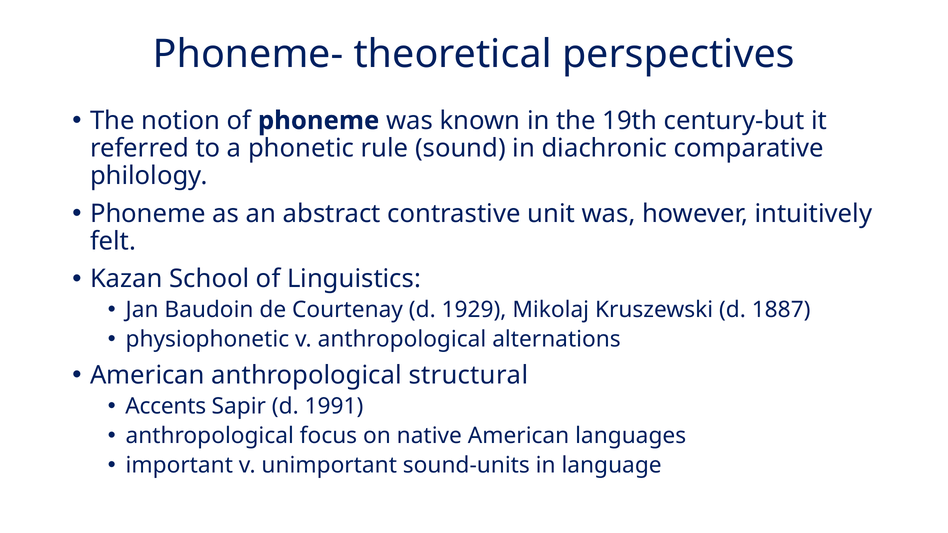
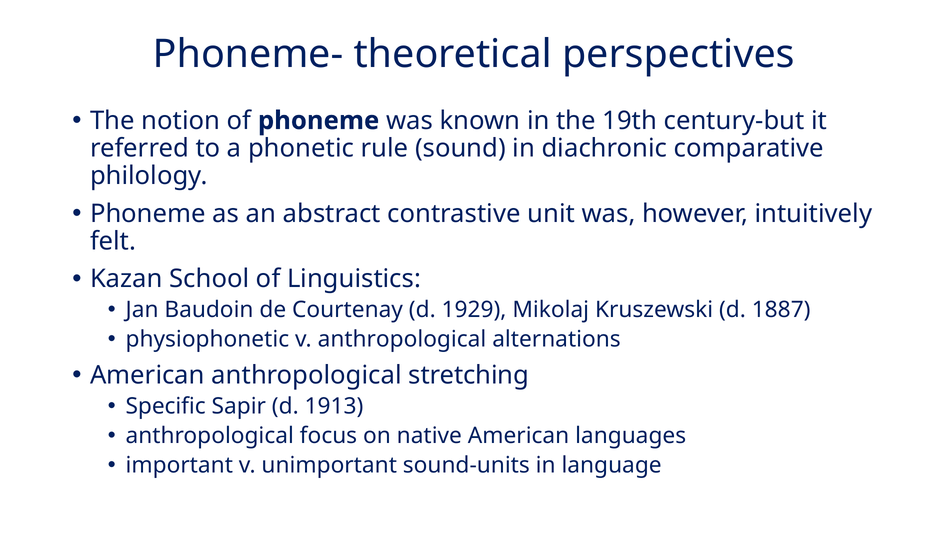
structural: structural -> stretching
Accents: Accents -> Specific
1991: 1991 -> 1913
